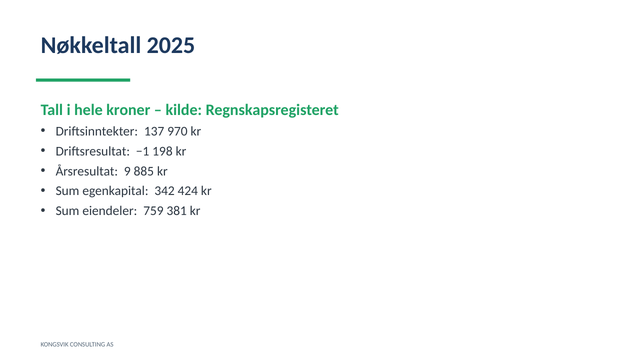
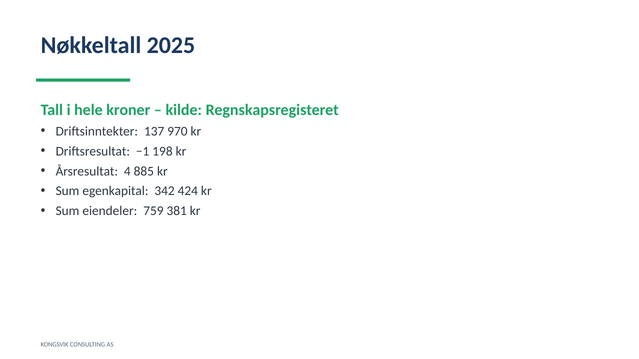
9: 9 -> 4
